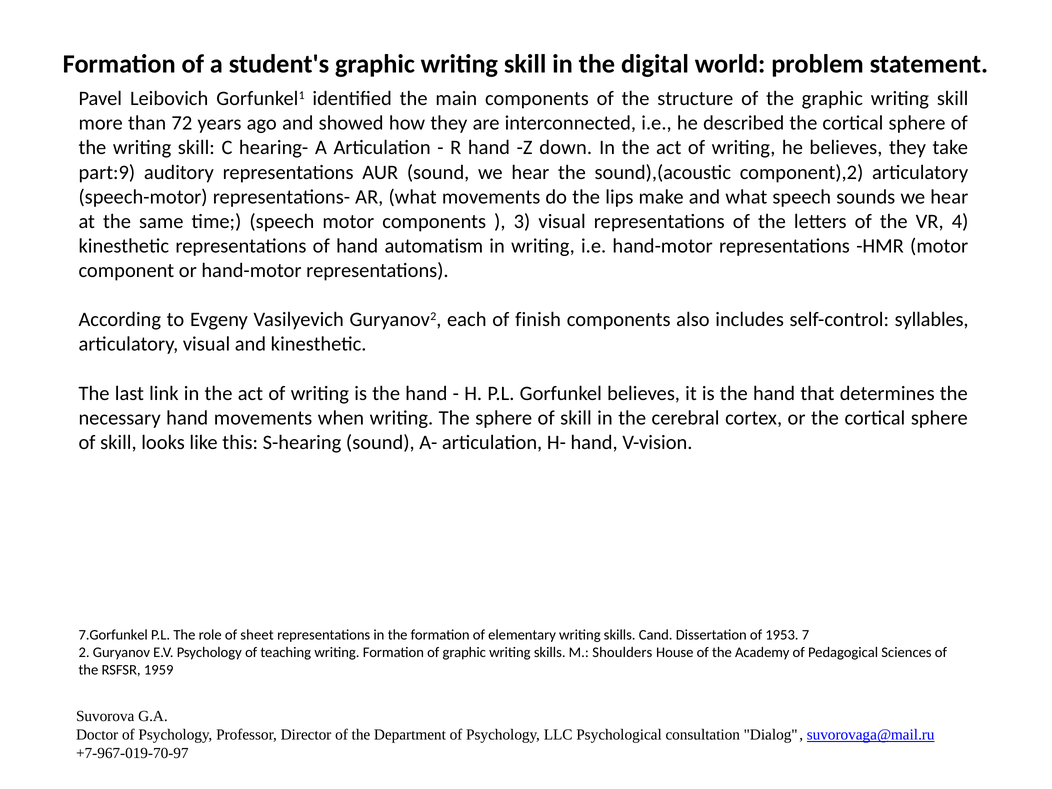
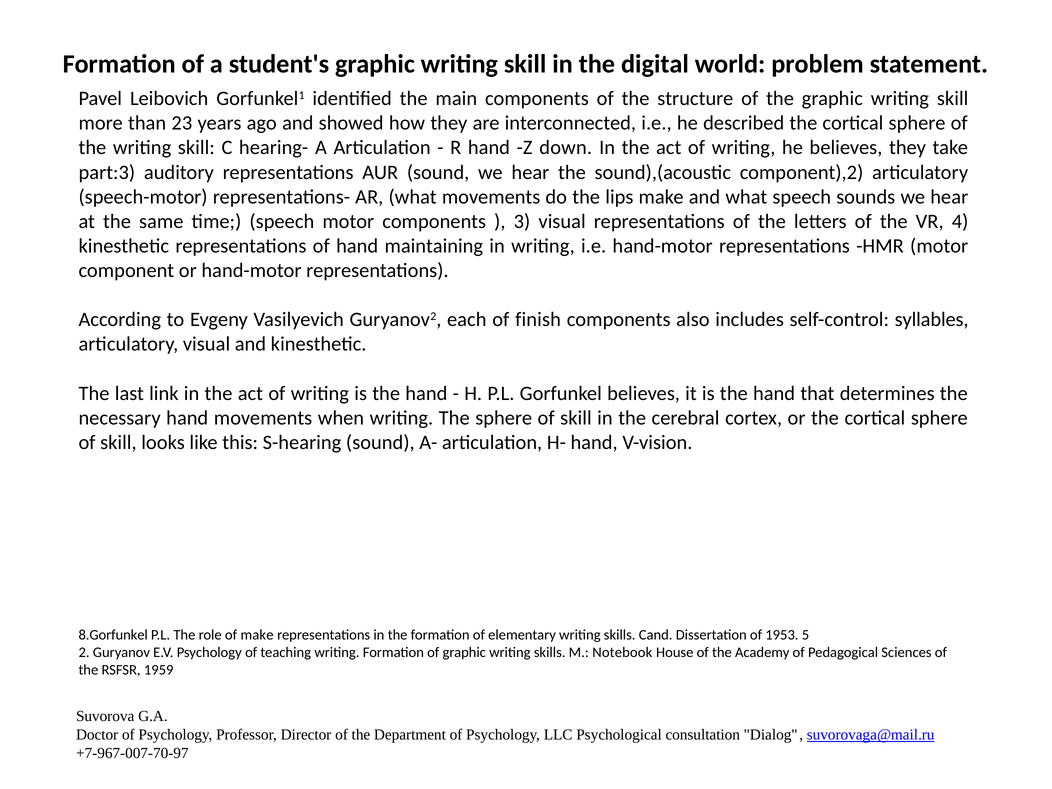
72: 72 -> 23
part:9: part:9 -> part:3
automatism: automatism -> maintaining
7.Gorfunkel: 7.Gorfunkel -> 8.Gorfunkel
of sheet: sheet -> make
7: 7 -> 5
Shoulders: Shoulders -> Notebook
+7-967-019-70-97: +7-967-019-70-97 -> +7-967-007-70-97
